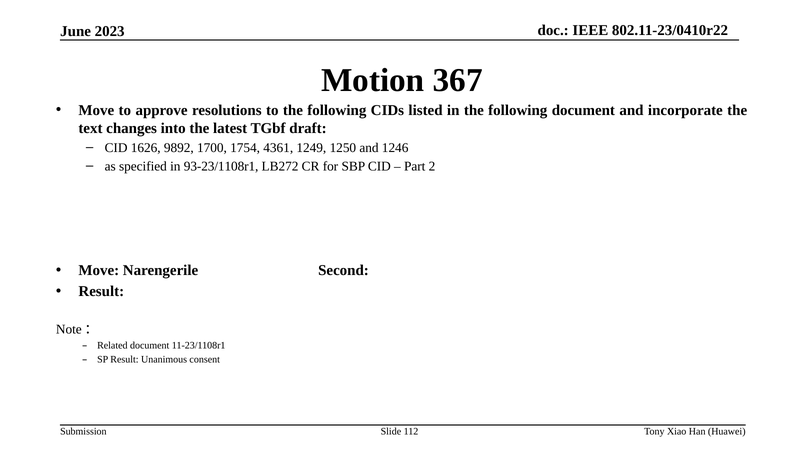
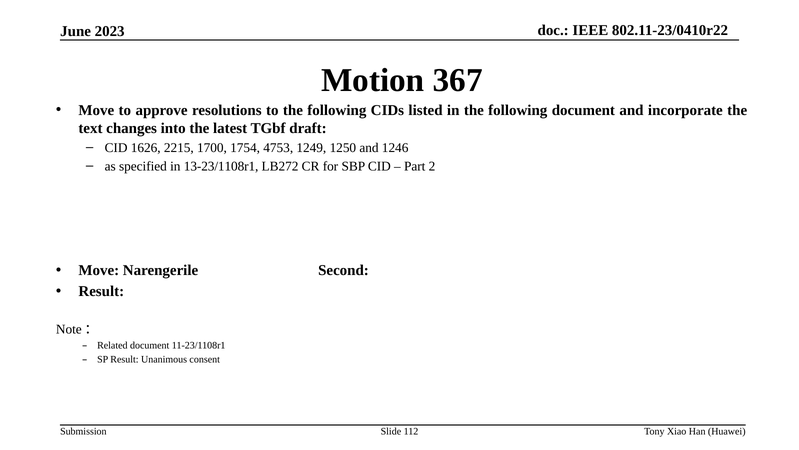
9892: 9892 -> 2215
4361: 4361 -> 4753
93-23/1108r1: 93-23/1108r1 -> 13-23/1108r1
